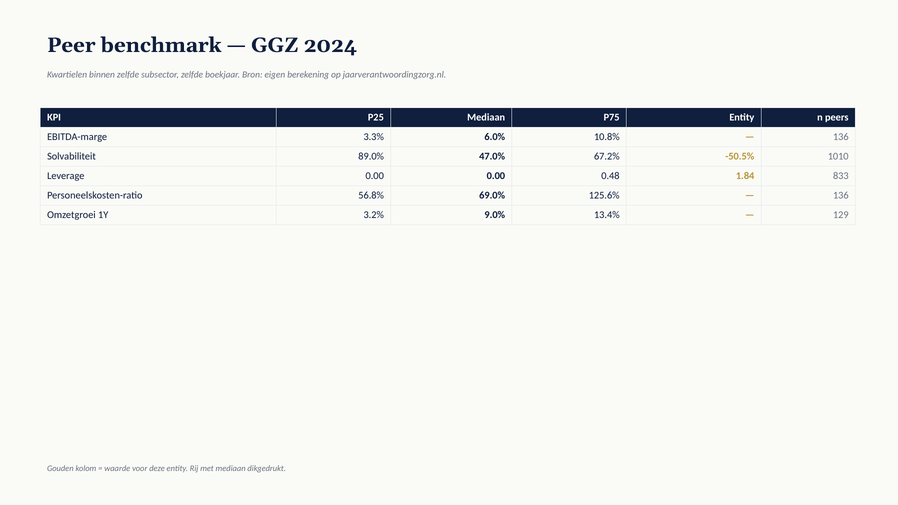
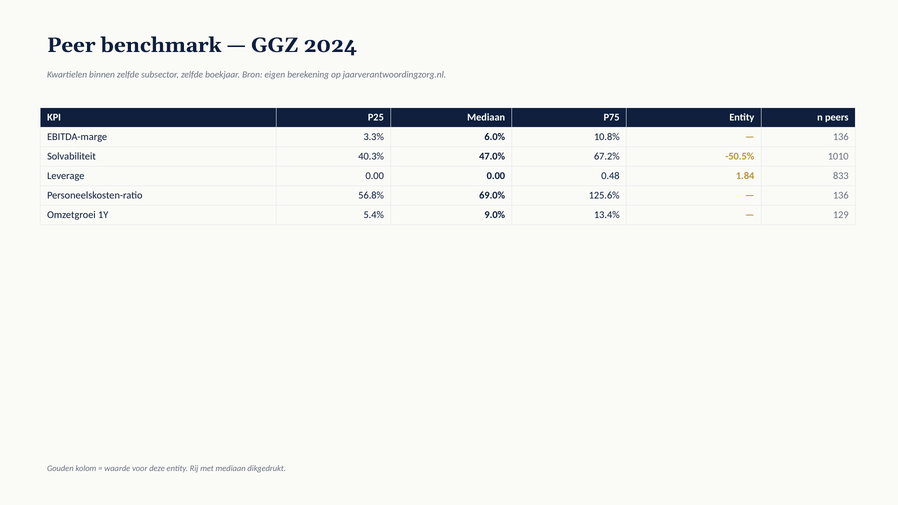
89.0%: 89.0% -> 40.3%
3.2%: 3.2% -> 5.4%
